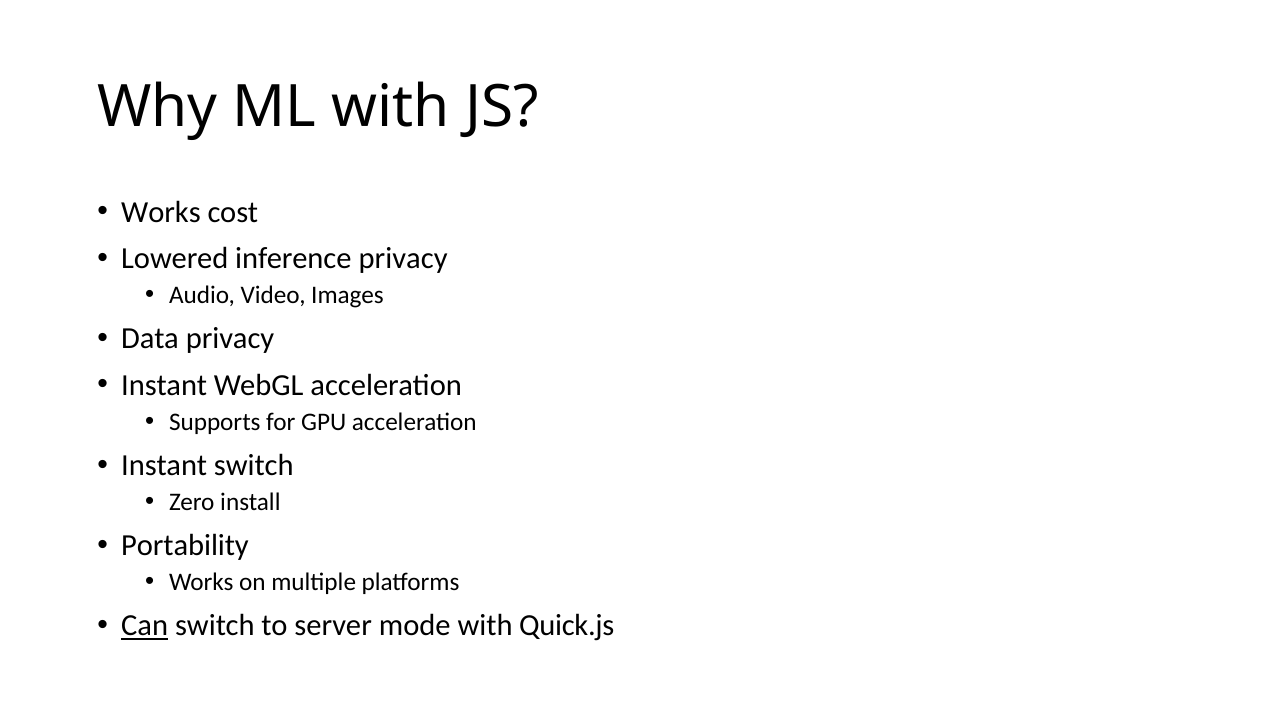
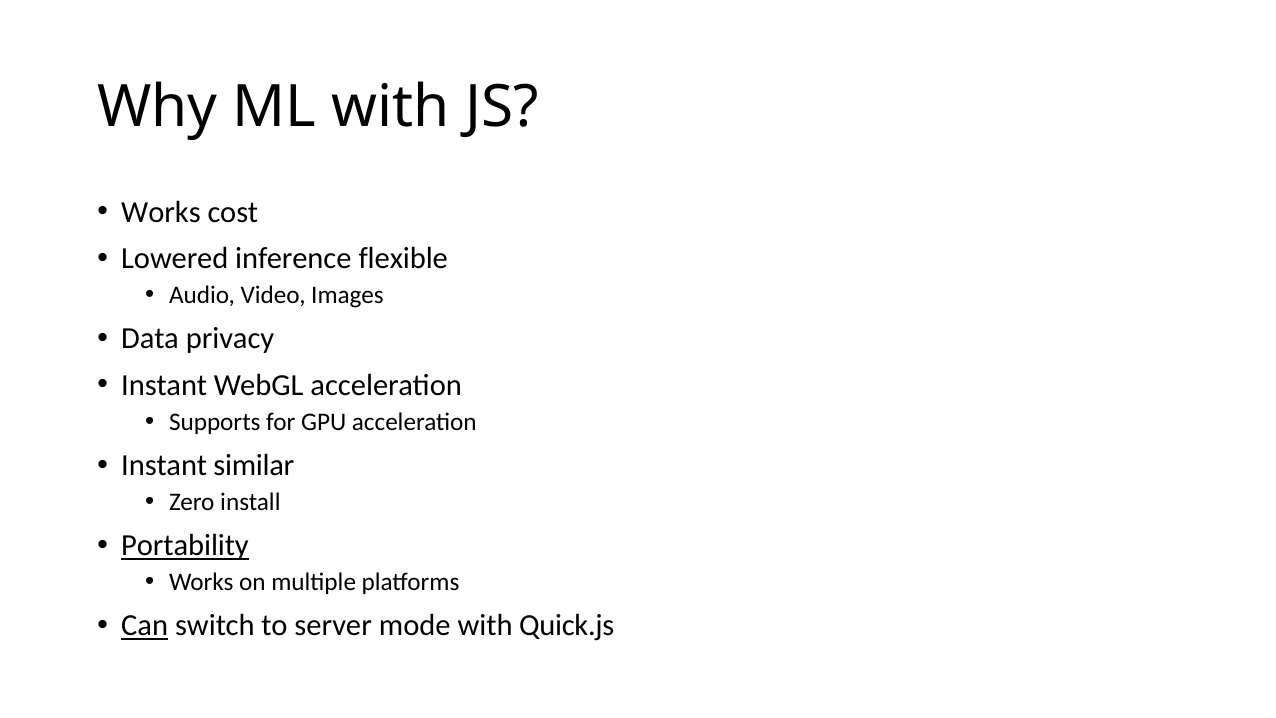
inference privacy: privacy -> flexible
Instant switch: switch -> similar
Portability underline: none -> present
